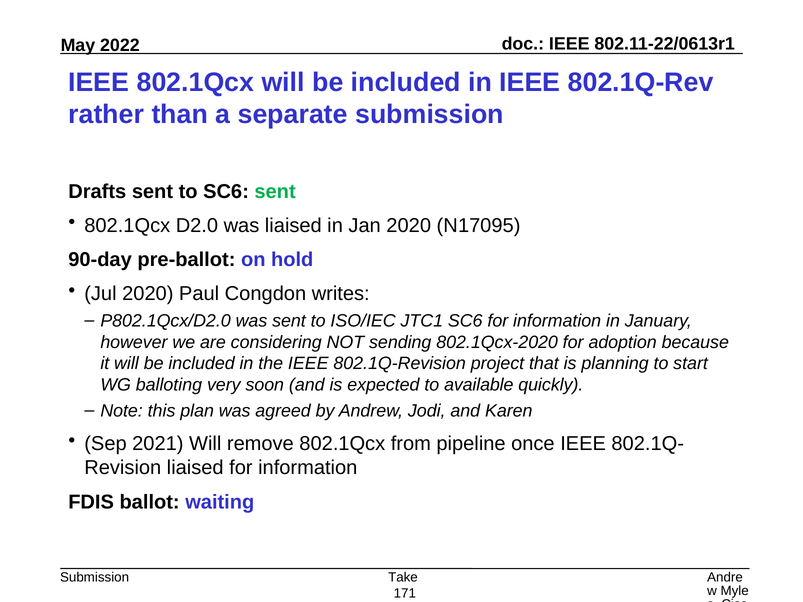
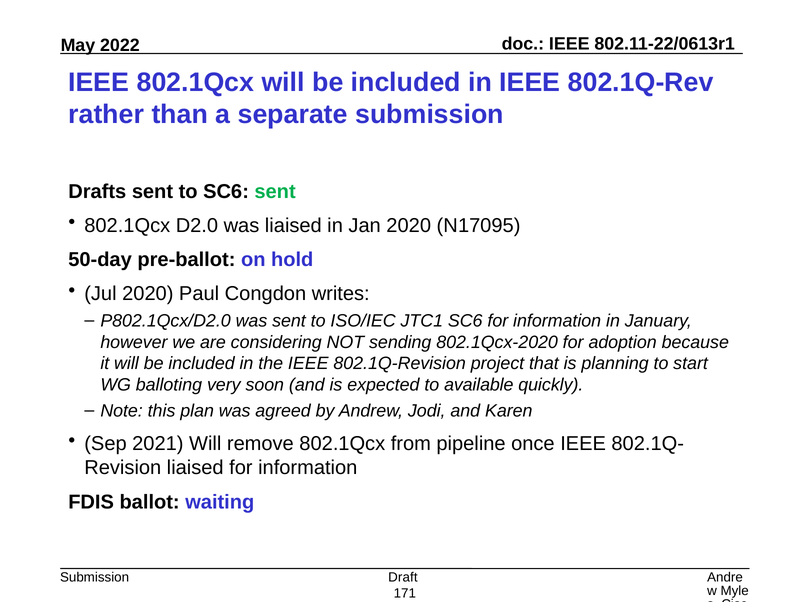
90-day: 90-day -> 50-day
Take: Take -> Draft
